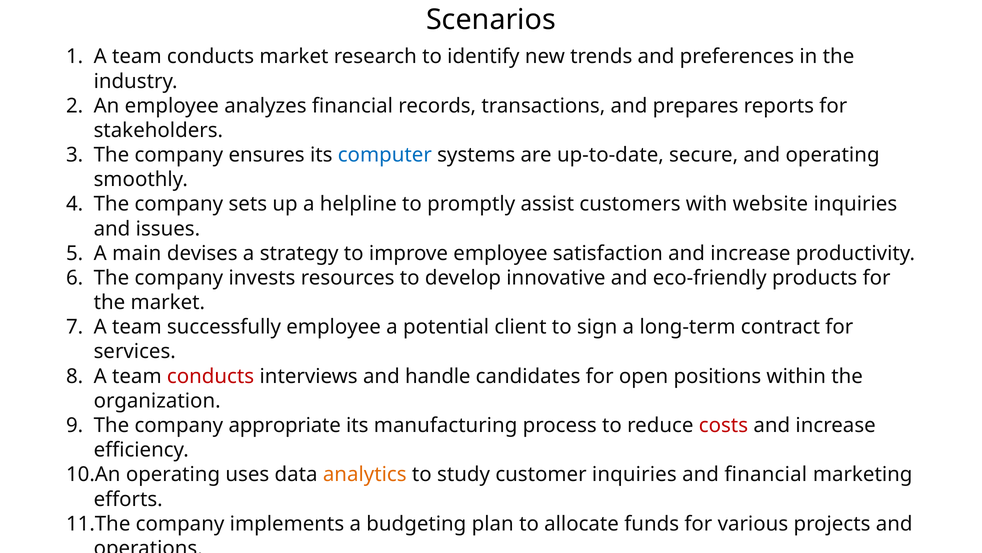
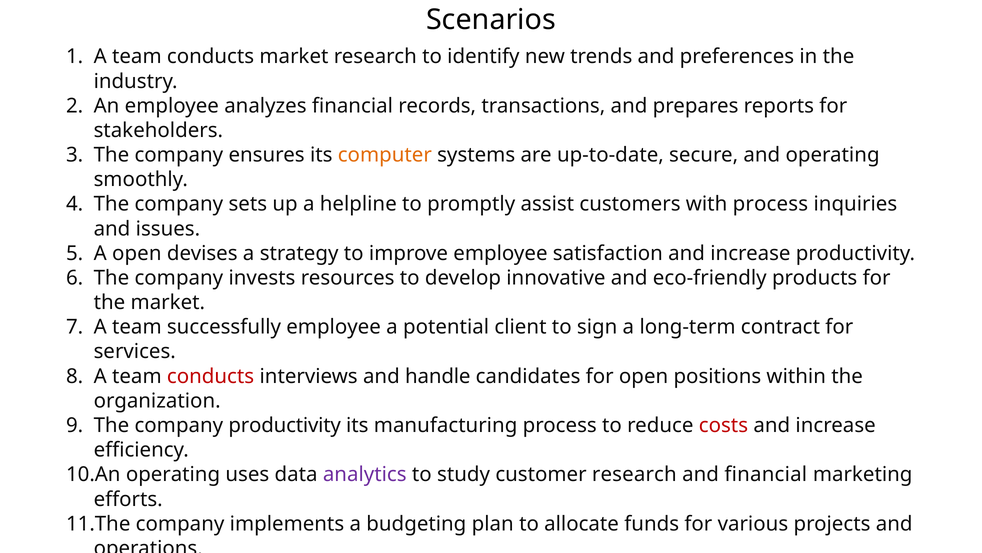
computer colour: blue -> orange
with website: website -> process
A main: main -> open
company appropriate: appropriate -> productivity
analytics colour: orange -> purple
customer inquiries: inquiries -> research
